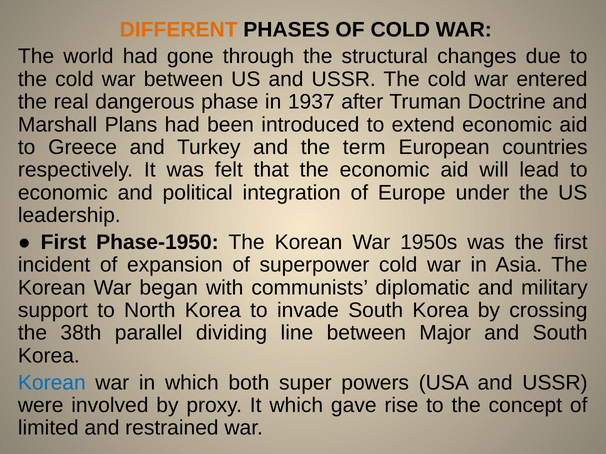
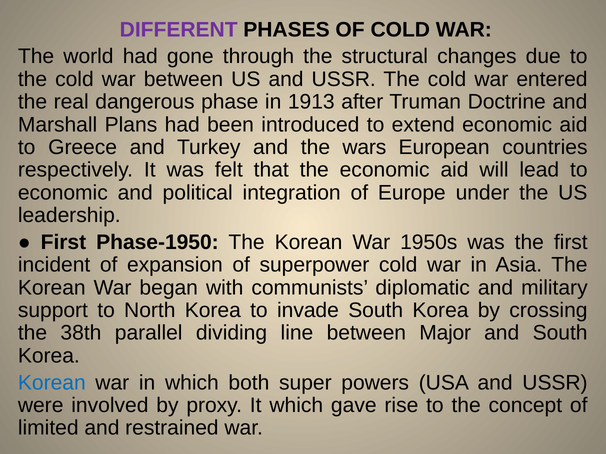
DIFFERENT colour: orange -> purple
1937: 1937 -> 1913
term: term -> wars
